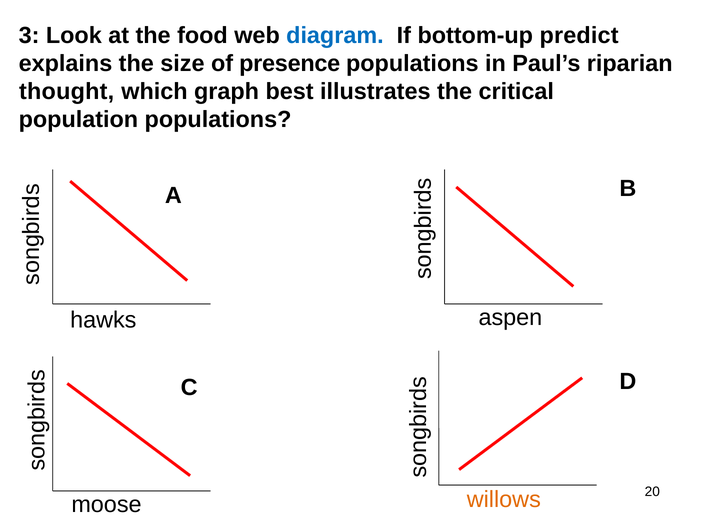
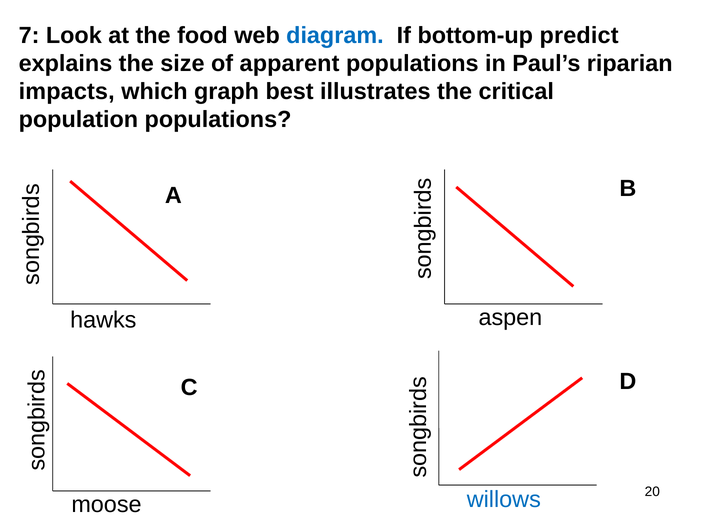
3: 3 -> 7
presence: presence -> apparent
thought: thought -> impacts
willows colour: orange -> blue
